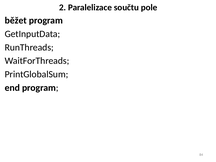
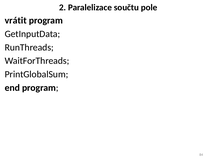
běžet: běžet -> vrátit
